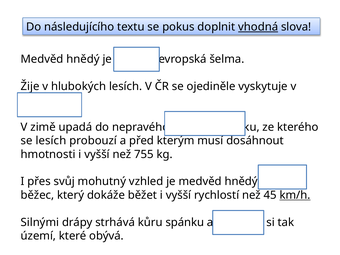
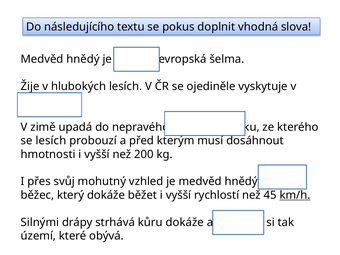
vhodná underline: present -> none
755: 755 -> 200
kůru spánku: spánku -> dokáže
